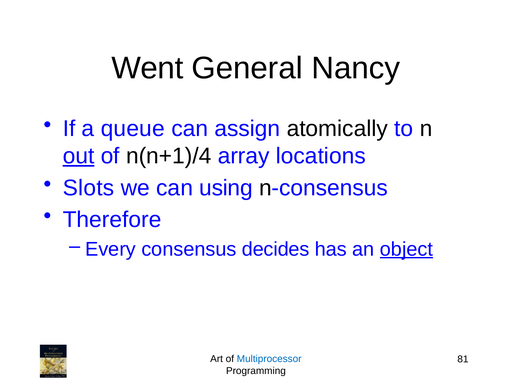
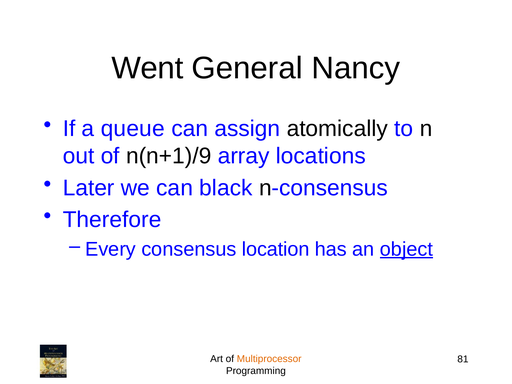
out underline: present -> none
n(n+1)/4: n(n+1)/4 -> n(n+1)/9
Slots: Slots -> Later
using: using -> black
decides: decides -> location
Multiprocessor colour: blue -> orange
